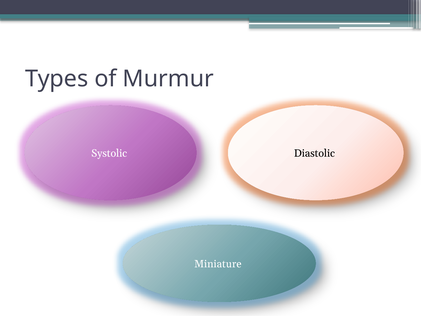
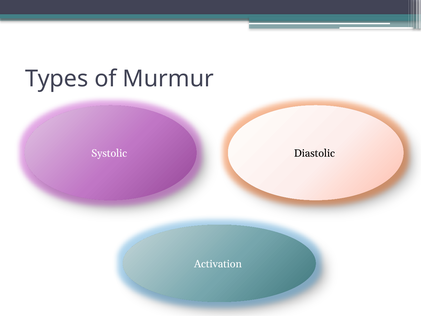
Miniature: Miniature -> Activation
